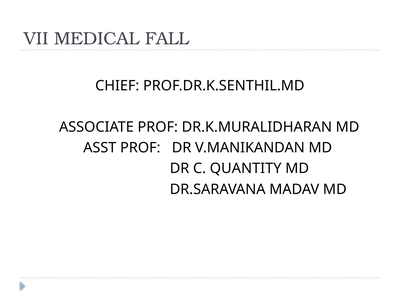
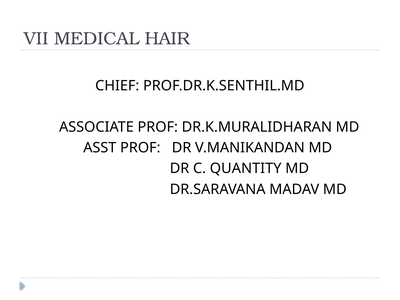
FALL: FALL -> HAIR
